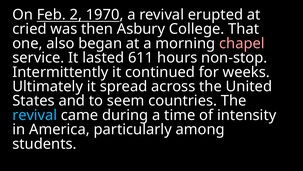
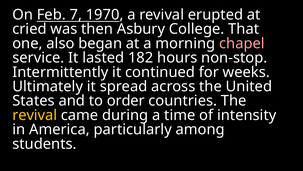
2: 2 -> 7
611: 611 -> 182
seem: seem -> order
revival at (35, 115) colour: light blue -> yellow
